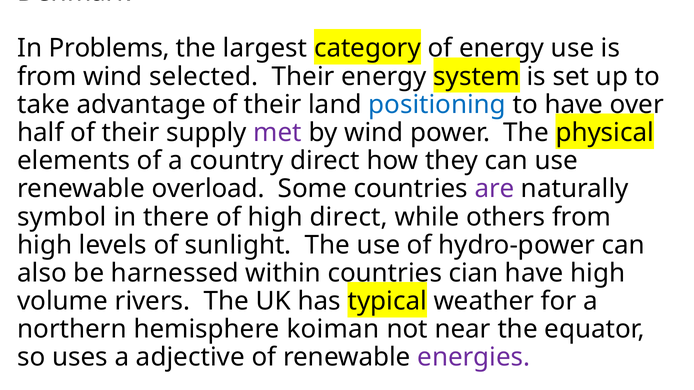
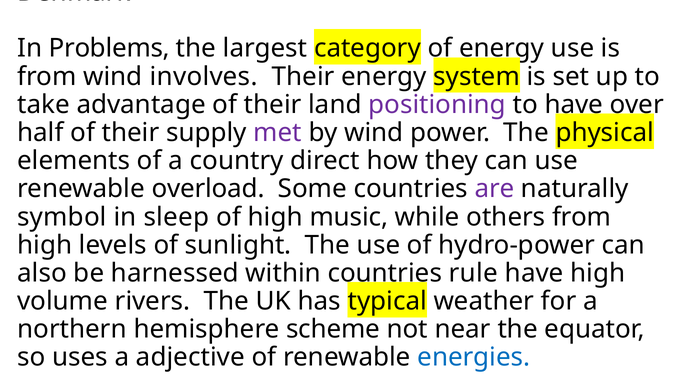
selected: selected -> involves
positioning colour: blue -> purple
there: there -> sleep
high direct: direct -> music
cian: cian -> rule
koiman: koiman -> scheme
energies colour: purple -> blue
